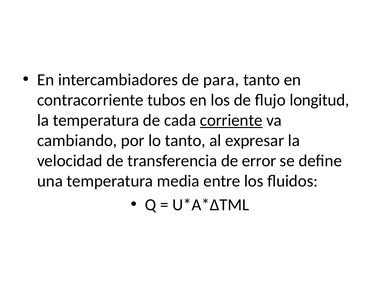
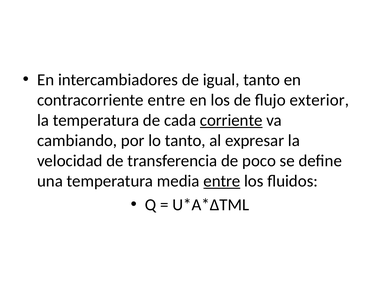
para: para -> igual
contracorriente tubos: tubos -> entre
longitud: longitud -> exterior
error: error -> poco
entre at (222, 181) underline: none -> present
